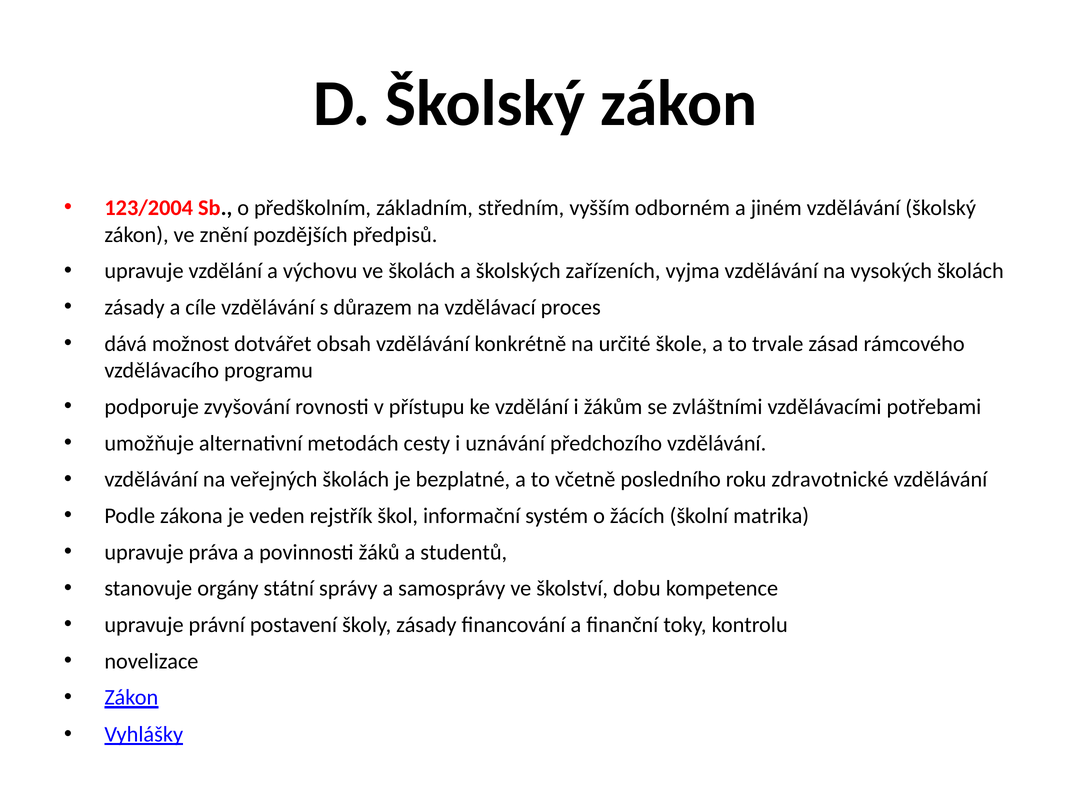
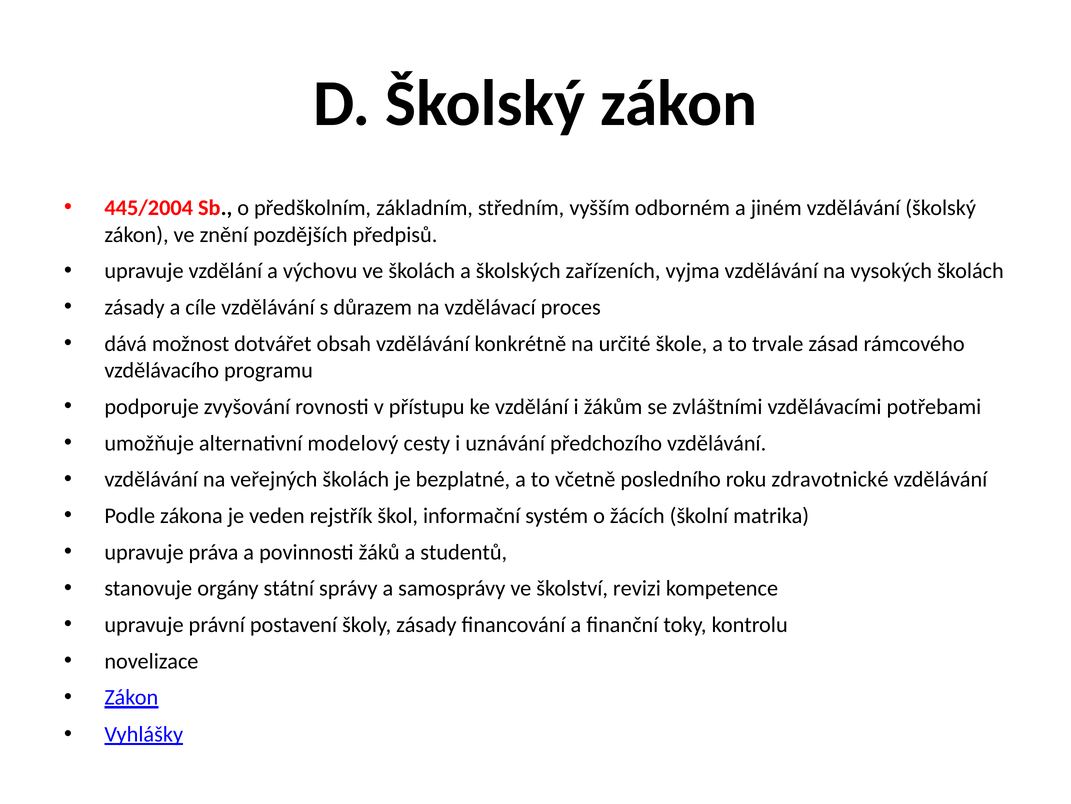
123/2004: 123/2004 -> 445/2004
metodách: metodách -> modelový
dobu: dobu -> revizi
